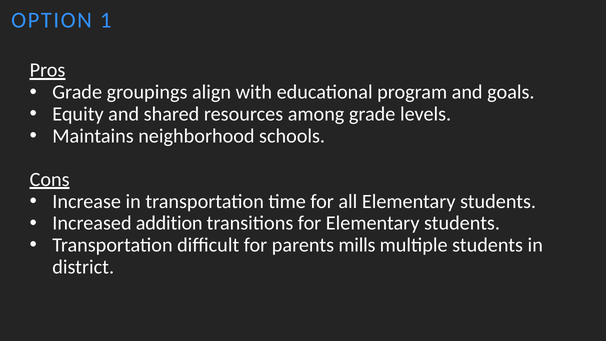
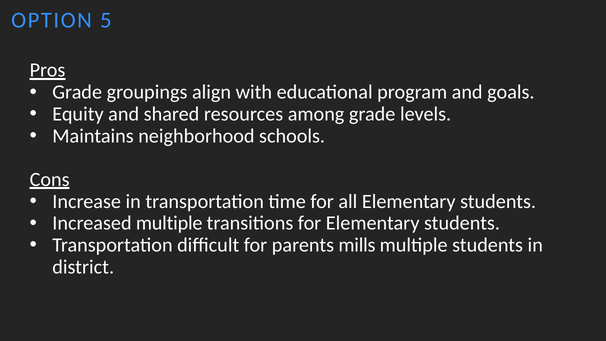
1: 1 -> 5
Increased addition: addition -> multiple
